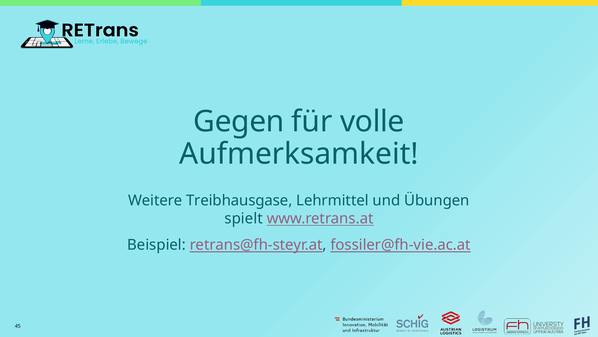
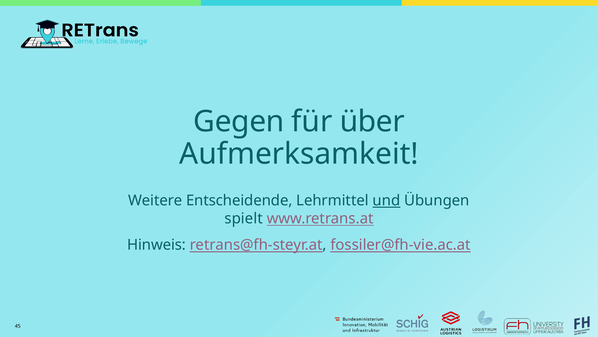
volle: volle -> über
Treibhausgase: Treibhausgase -> Entscheidende
und underline: none -> present
Beispiel: Beispiel -> Hinweis
